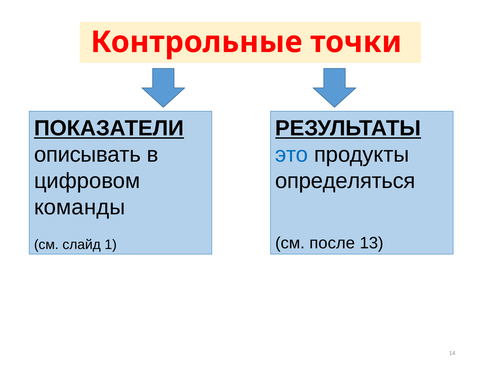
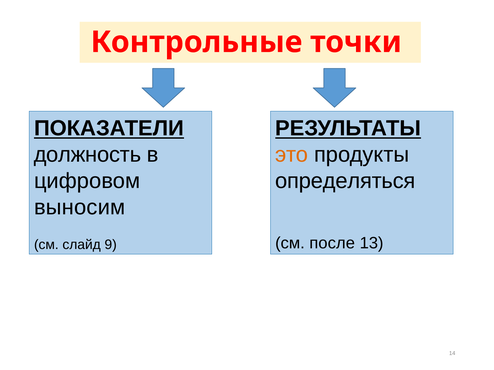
описывать: описывать -> должность
это colour: blue -> orange
команды: команды -> выносим
1: 1 -> 9
